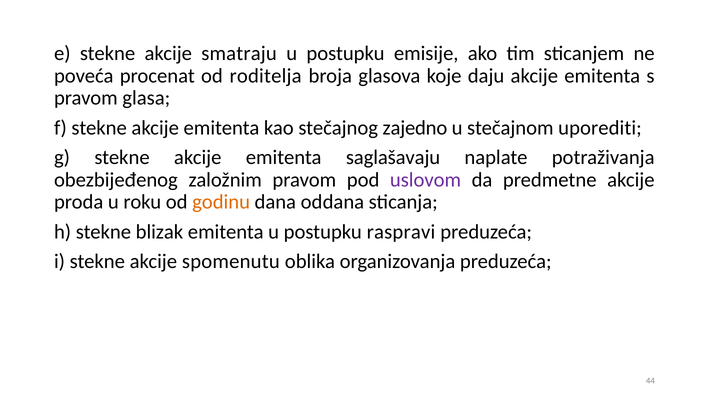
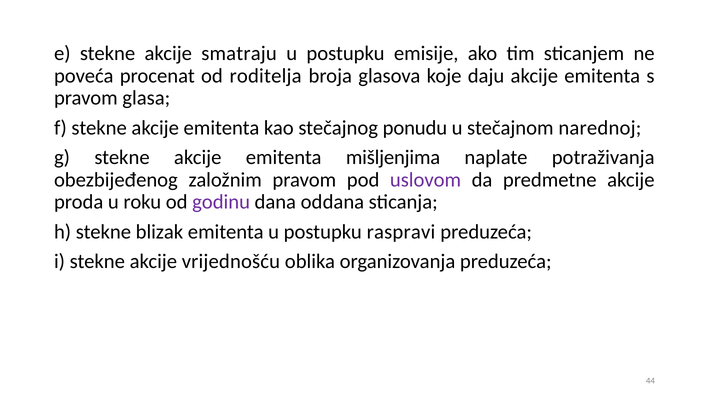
zajedno: zajedno -> ponudu
uporediti: uporediti -> narednoj
saglašavaju: saglašavaju -> mišljenjima
godinu colour: orange -> purple
spomenutu: spomenutu -> vrijednošću
